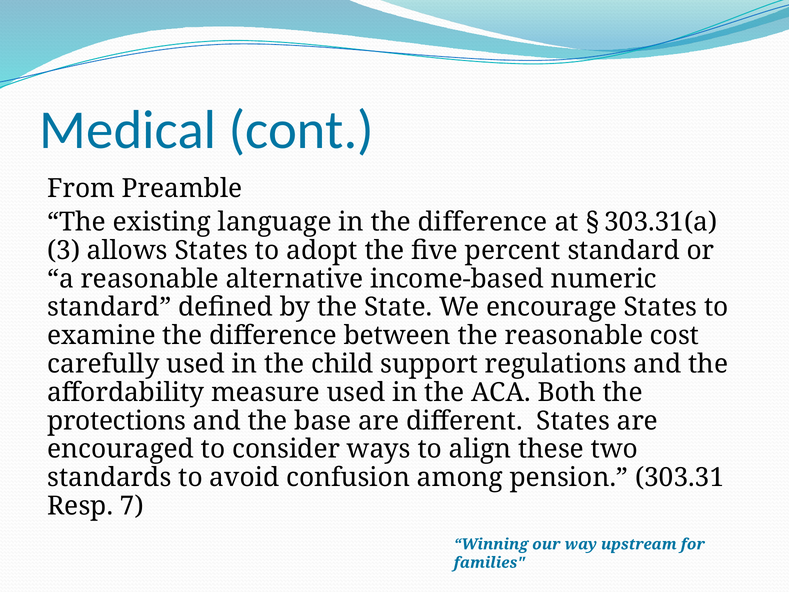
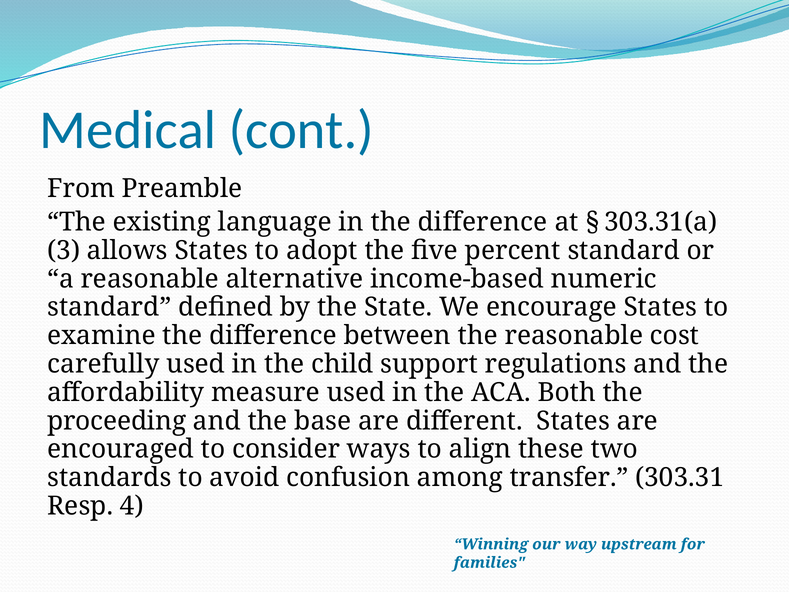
protections: protections -> proceeding
pension: pension -> transfer
7: 7 -> 4
